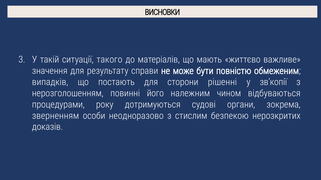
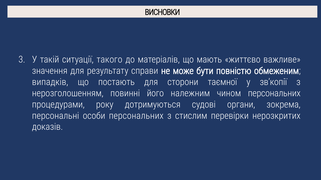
рішенні: рішенні -> таємної
чином відбуваються: відбуваються -> персональних
зверненням: зверненням -> персональні
особи неодноразово: неодноразово -> персональних
безпекою: безпекою -> перевірки
